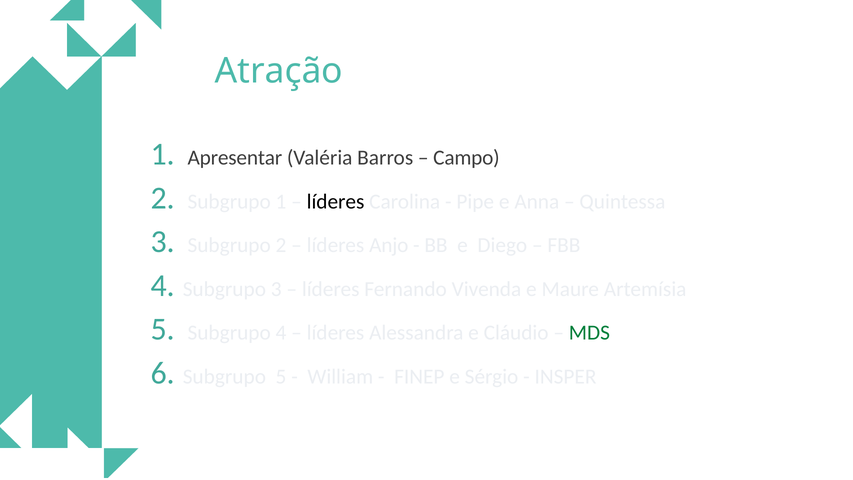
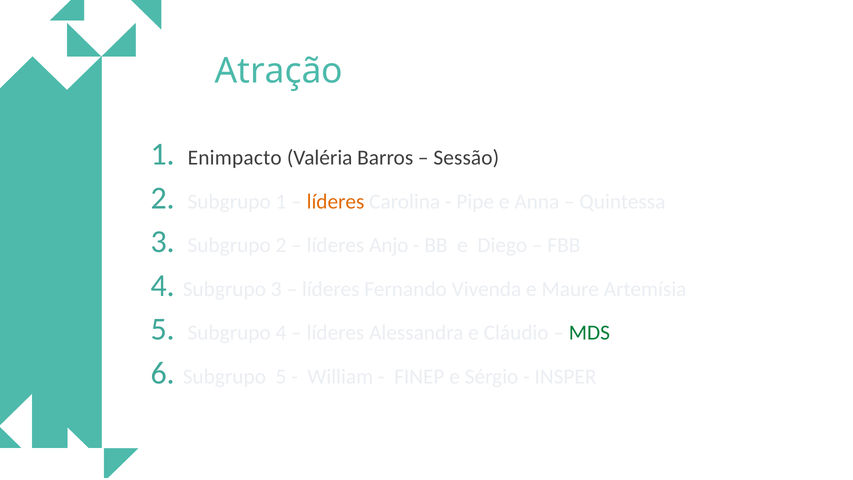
Apresentar: Apresentar -> Enimpacto
Campo: Campo -> Sessão
líderes at (336, 202) colour: black -> orange
